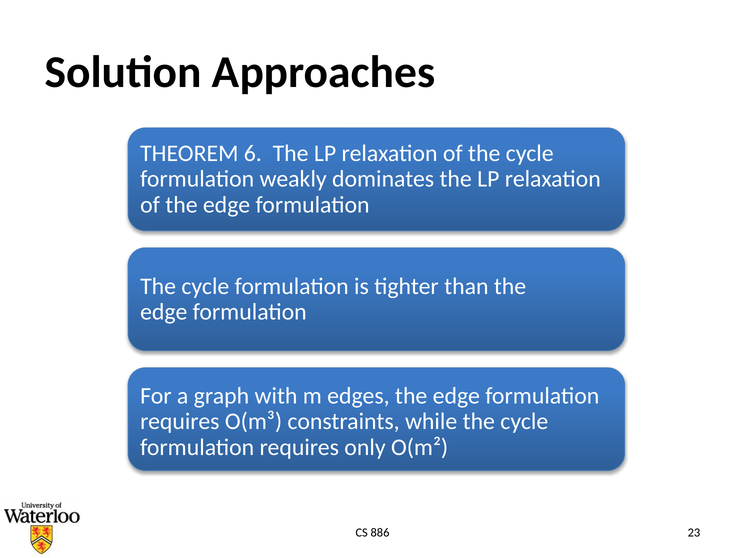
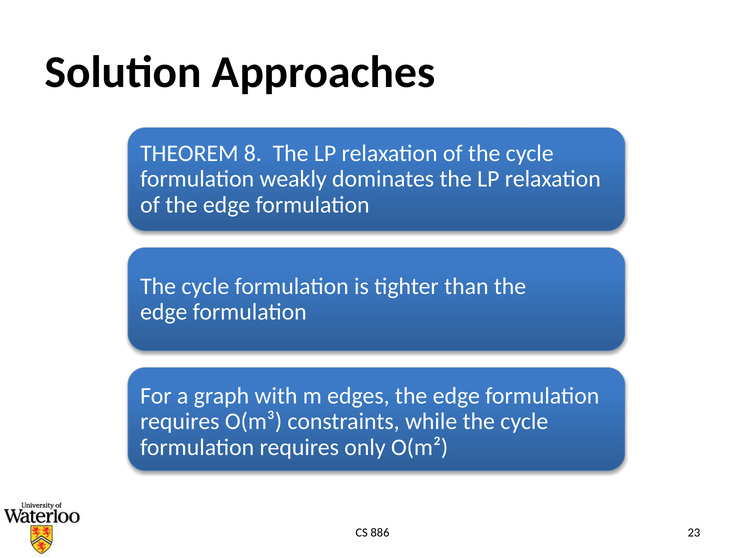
6: 6 -> 8
